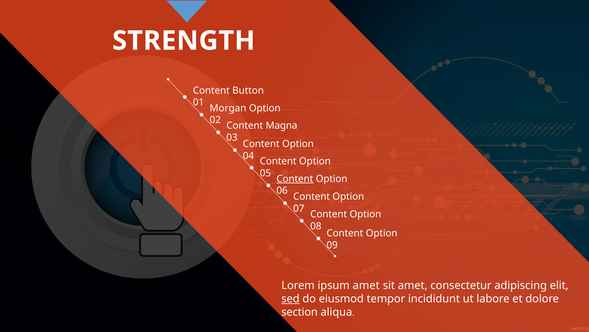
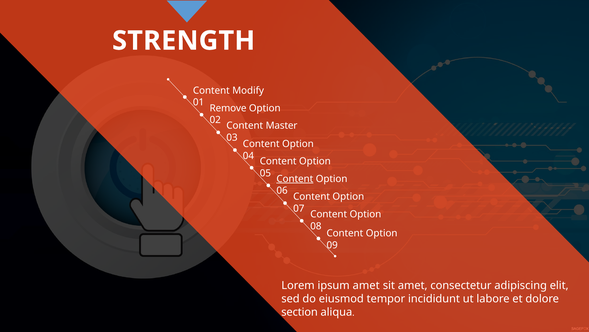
Button: Button -> Modify
Morgan: Morgan -> Remove
Magna: Magna -> Master
sed underline: present -> none
